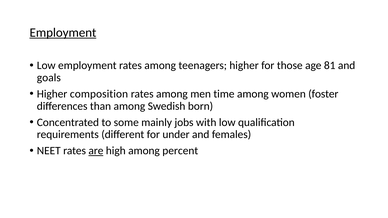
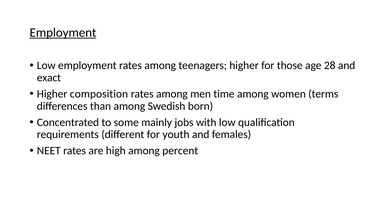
81: 81 -> 28
goals: goals -> exact
foster: foster -> terms
under: under -> youth
are underline: present -> none
